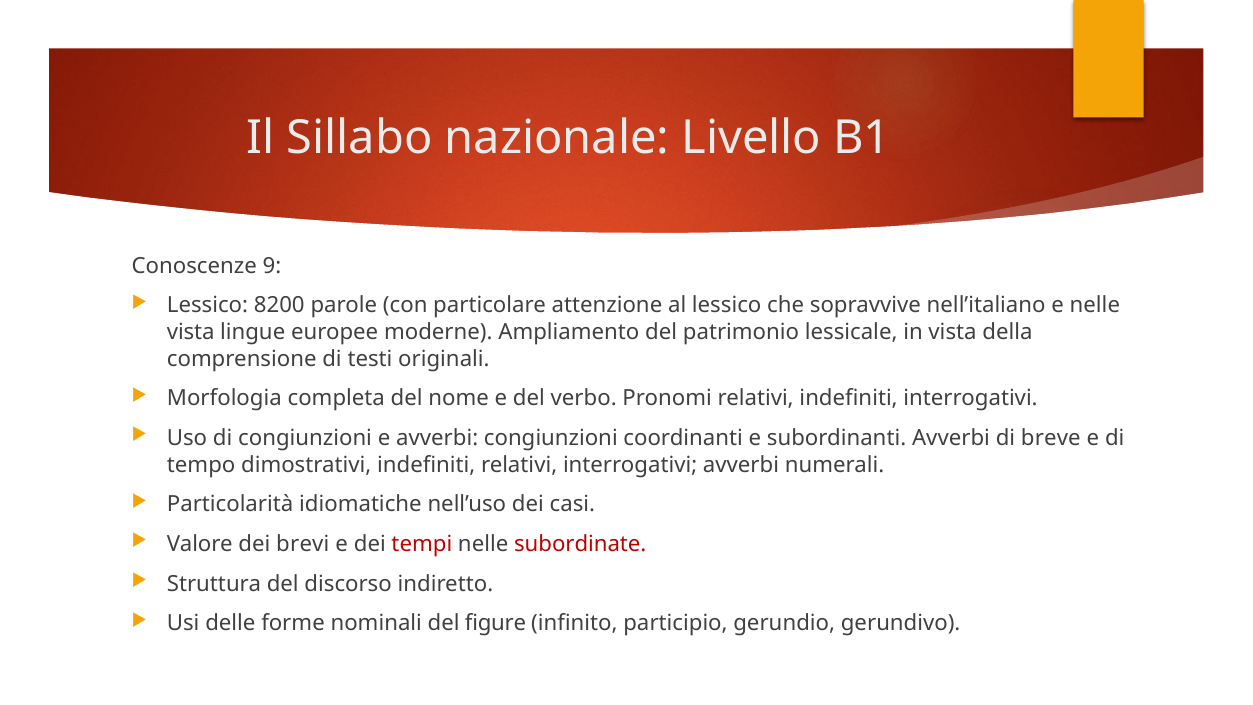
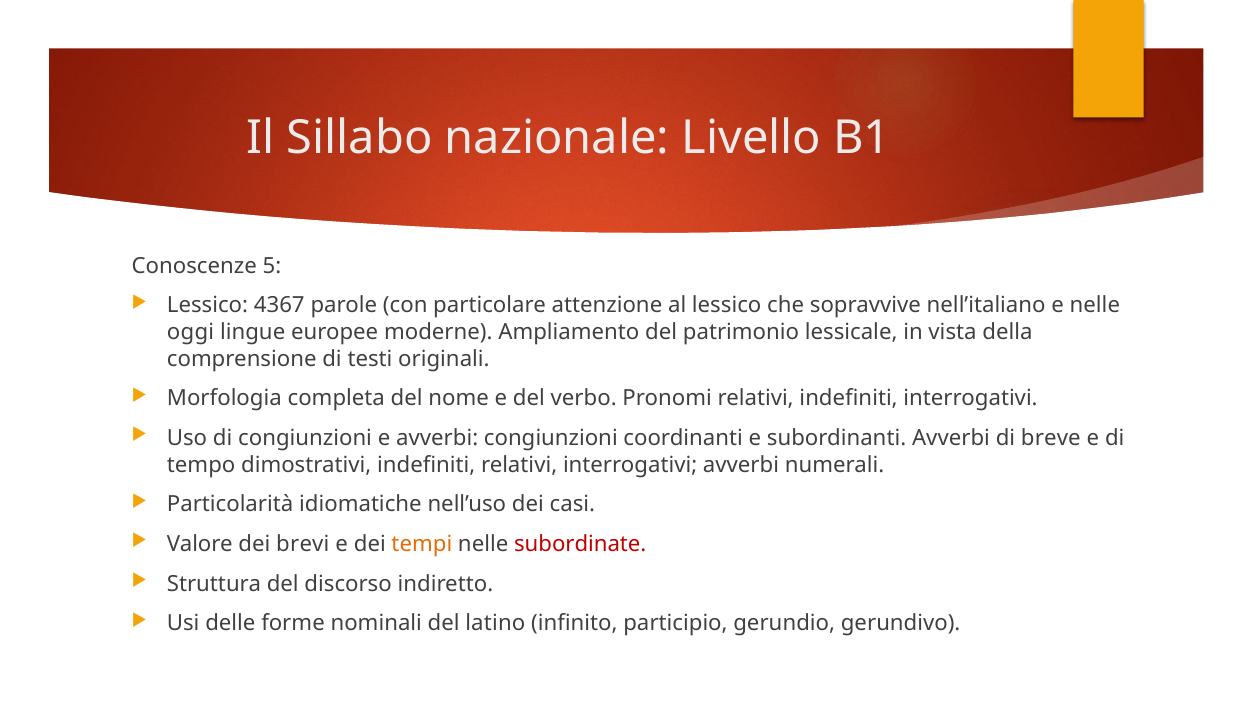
9: 9 -> 5
8200: 8200 -> 4367
vista at (191, 332): vista -> oggi
tempi colour: red -> orange
figure: figure -> latino
